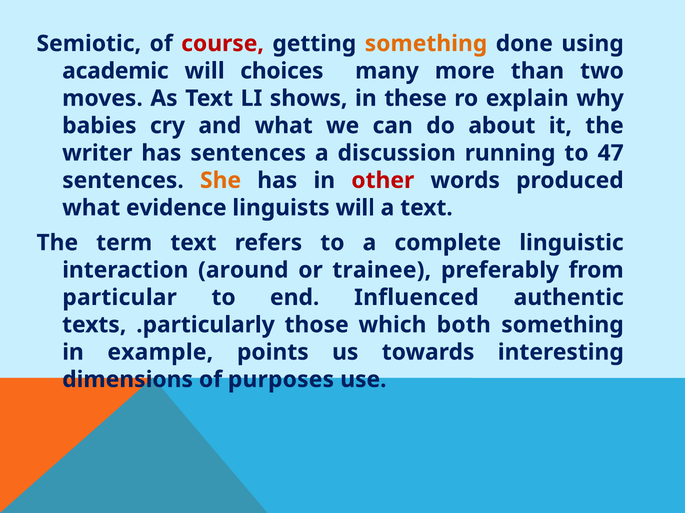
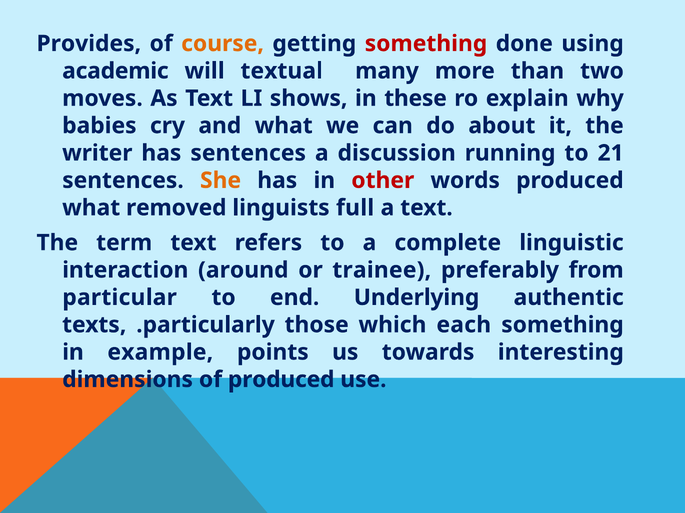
Semiotic: Semiotic -> Provides
course colour: red -> orange
something at (426, 44) colour: orange -> red
choices: choices -> textual
47: 47 -> 21
evidence: evidence -> removed
linguists will: will -> full
Influenced: Influenced -> Underlying
both: both -> each
of purposes: purposes -> produced
